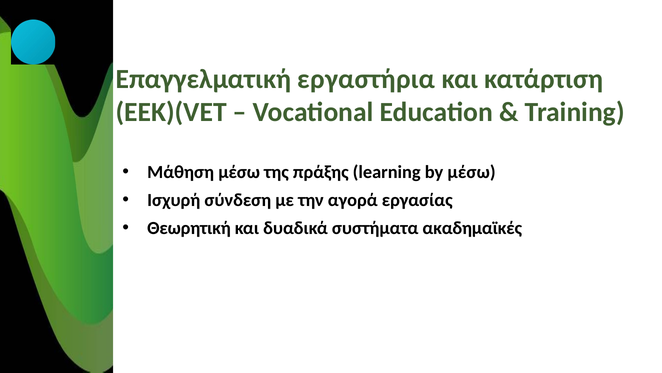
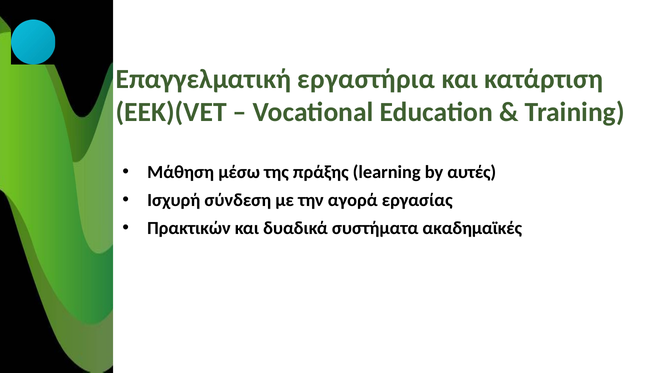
by μέσω: μέσω -> αυτές
Θεωρητική: Θεωρητική -> Πρακτικών
